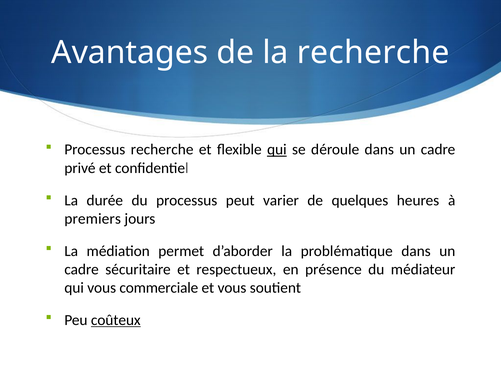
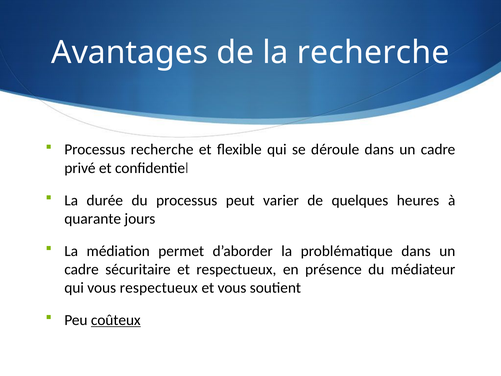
qui at (277, 150) underline: present -> none
premiers: premiers -> quarante
vous commerciale: commerciale -> respectueux
